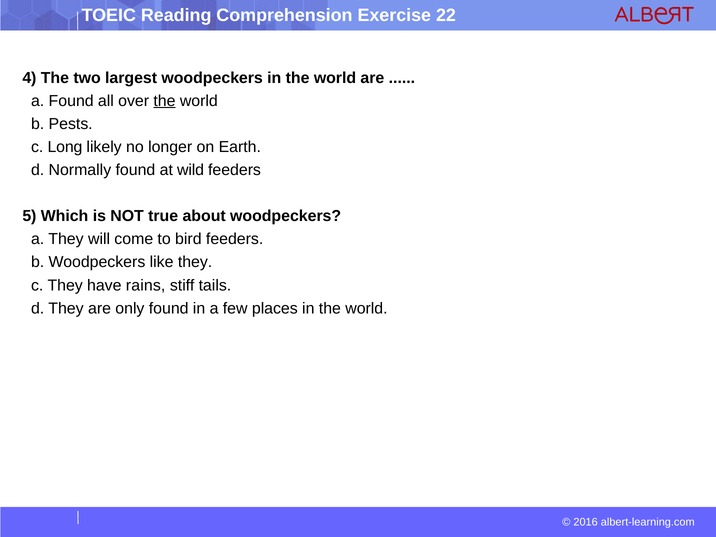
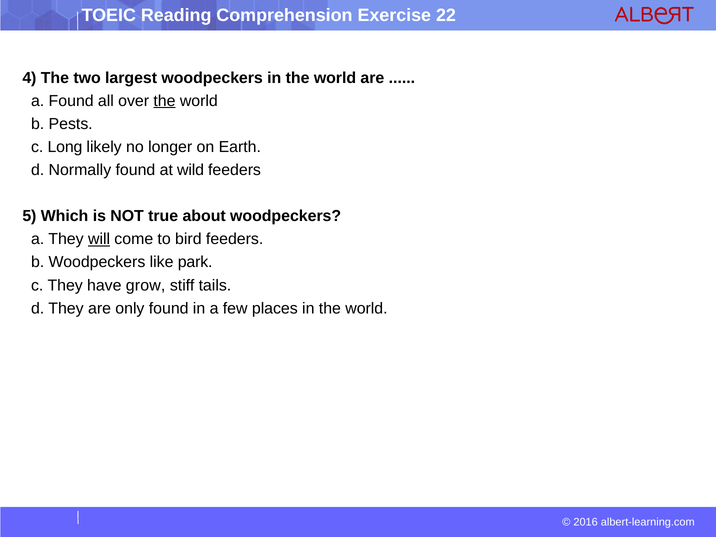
will underline: none -> present
like they: they -> park
rains: rains -> grow
